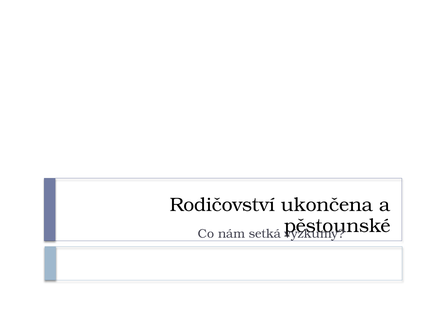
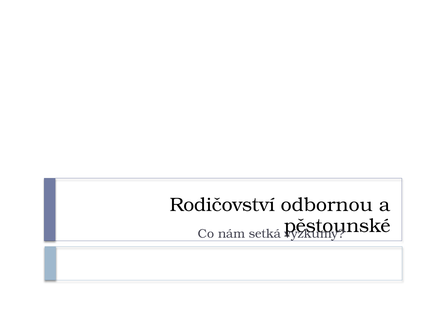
ukončena: ukončena -> odbornou
